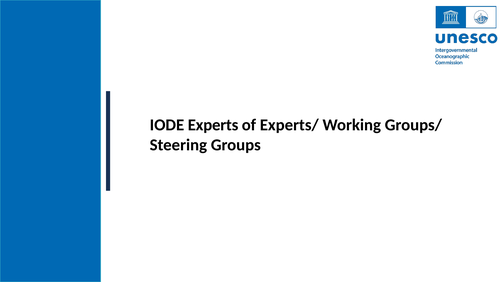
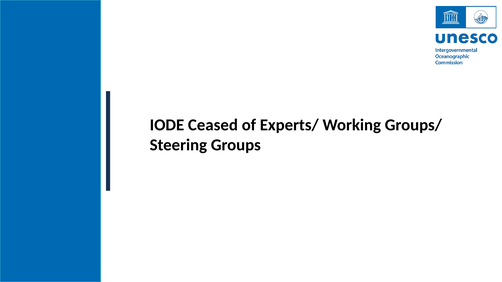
Experts: Experts -> Ceased
